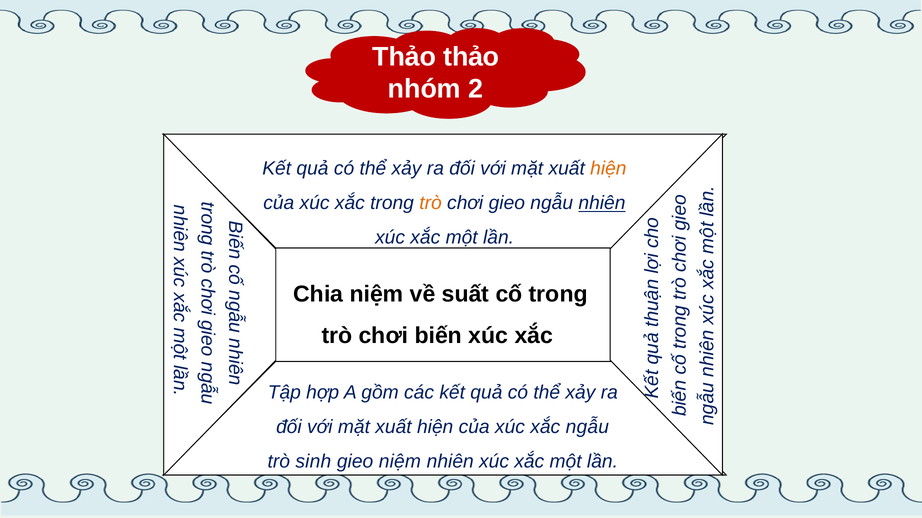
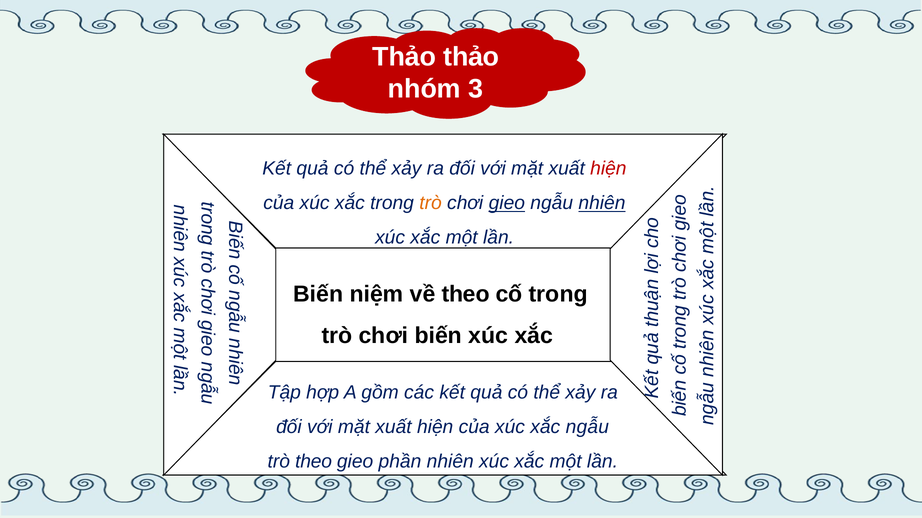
2: 2 -> 3
hiện at (608, 169) colour: orange -> red
gieo at (507, 203) underline: none -> present
Chia at (318, 295): Chia -> Biến
suất at (465, 295): suất -> theo
trò sinh: sinh -> theo
gieo niệm: niệm -> phần
